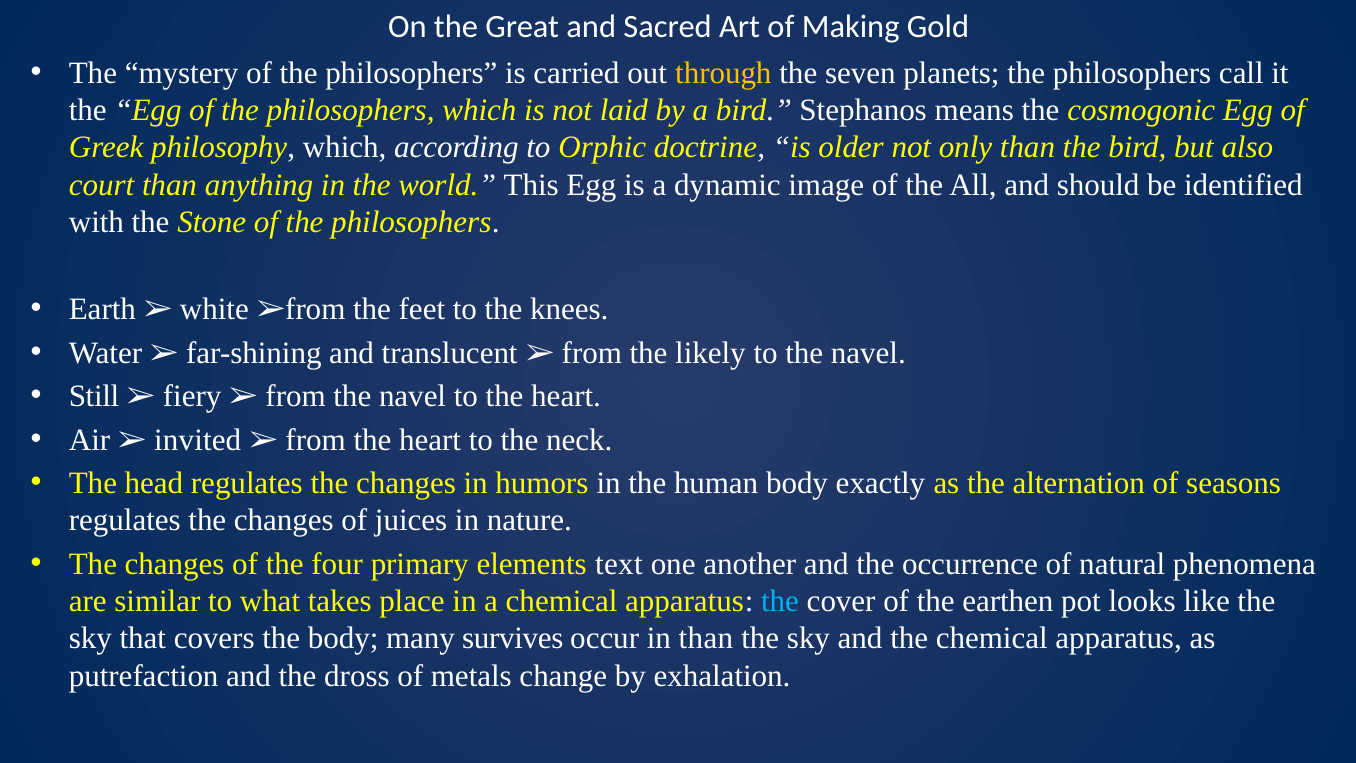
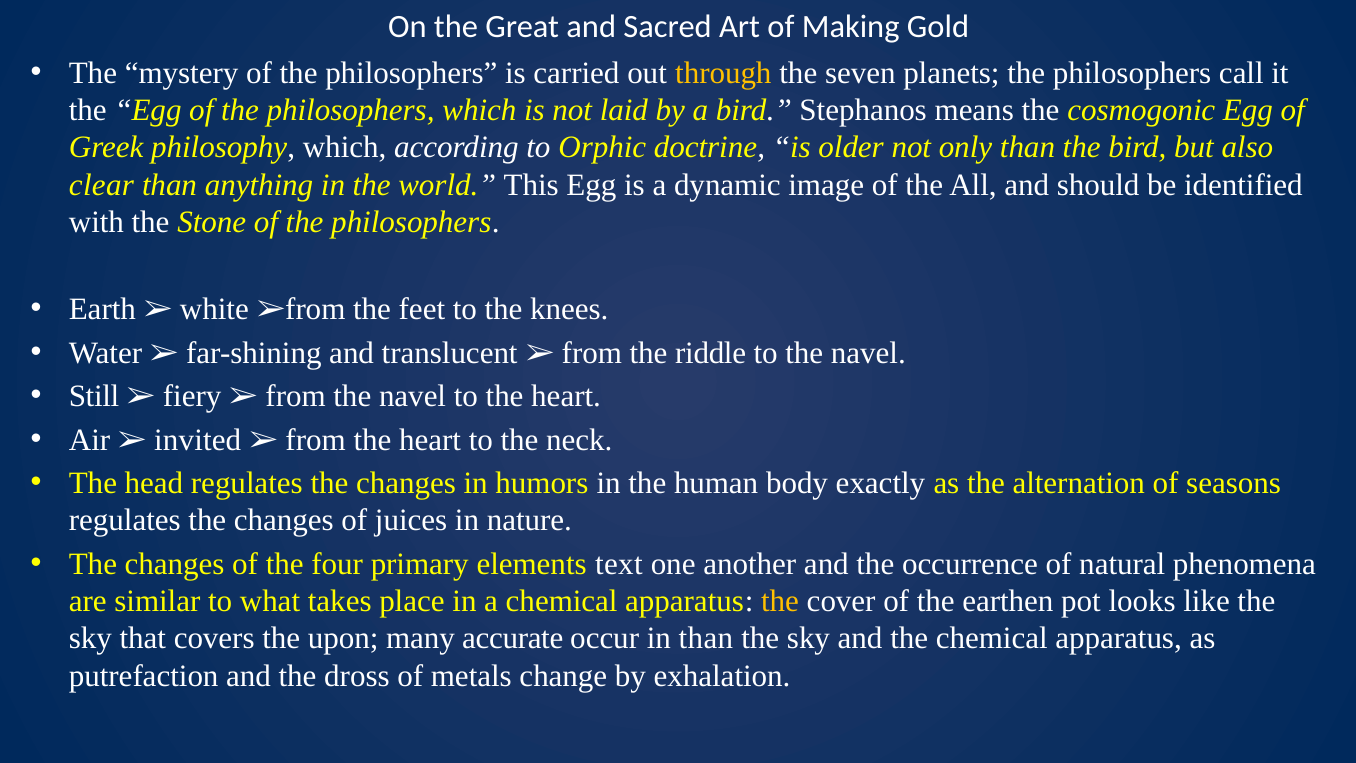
court: court -> clear
likely: likely -> riddle
the at (780, 601) colour: light blue -> yellow
the body: body -> upon
survives: survives -> accurate
